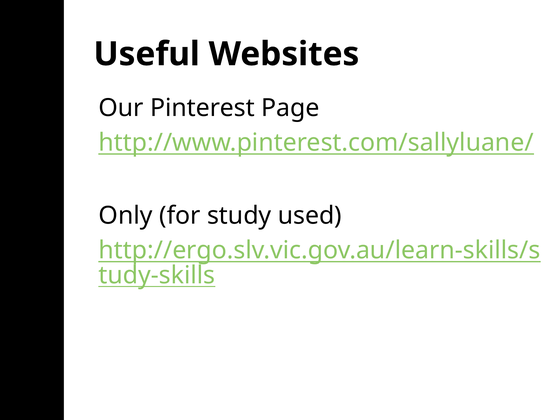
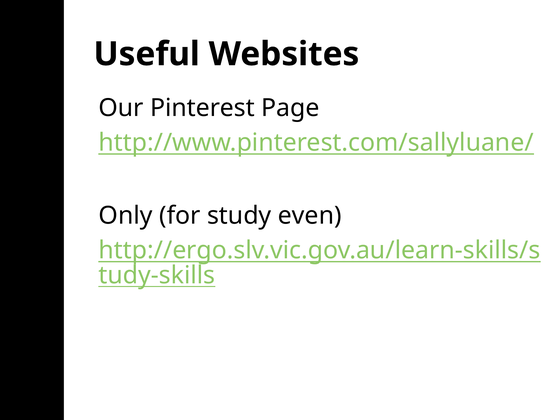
used: used -> even
